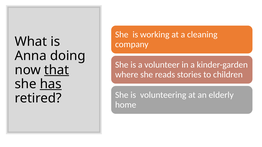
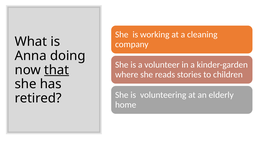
has underline: present -> none
